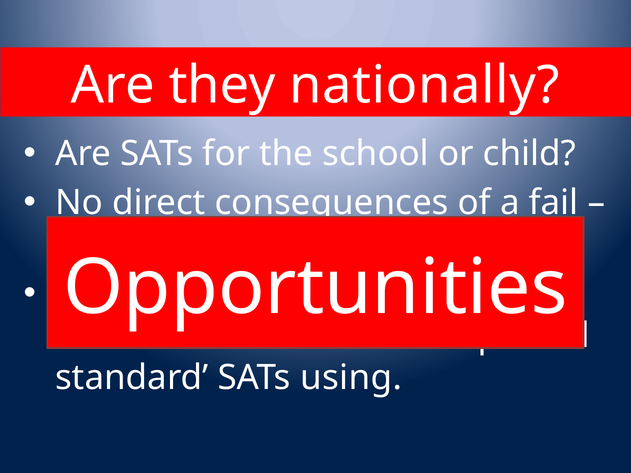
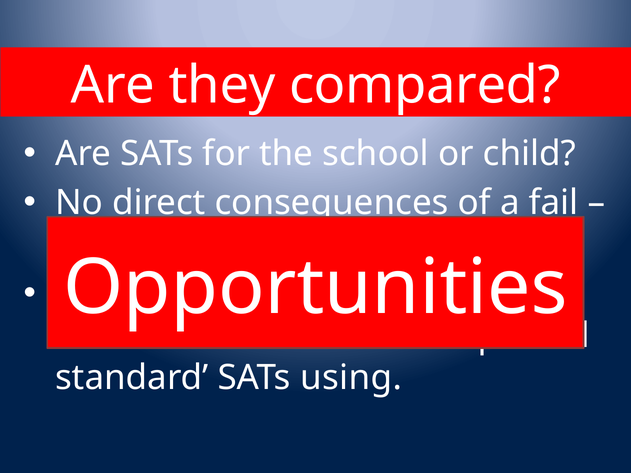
nationally: nationally -> compared
